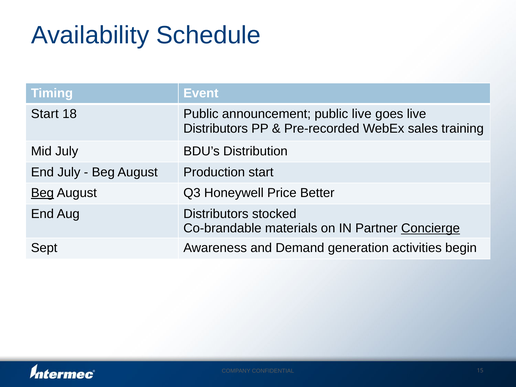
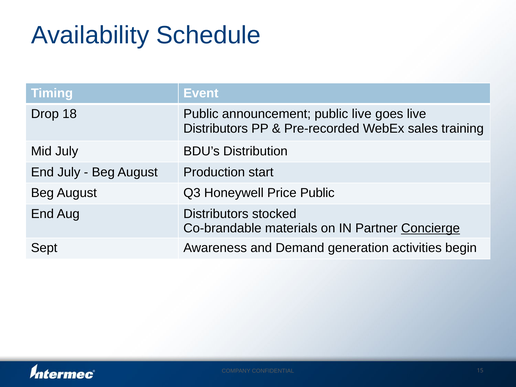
Start at (45, 114): Start -> Drop
Beg at (42, 193) underline: present -> none
Price Better: Better -> Public
